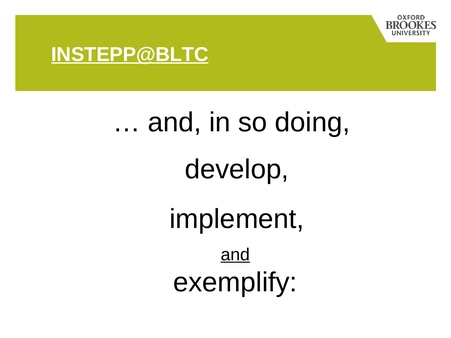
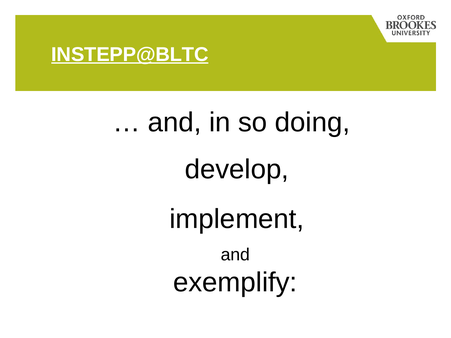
and at (235, 255) underline: present -> none
